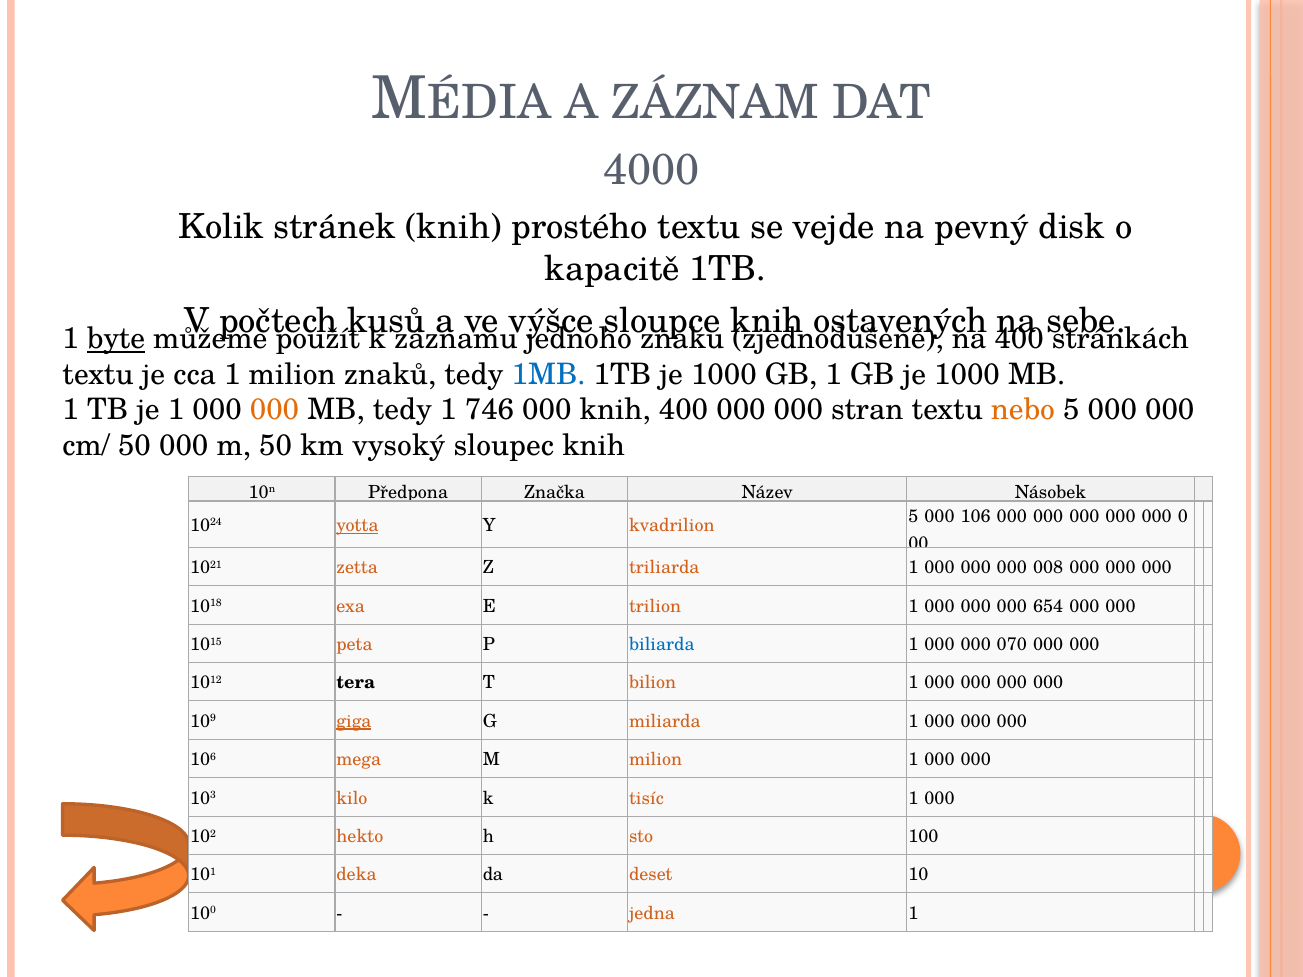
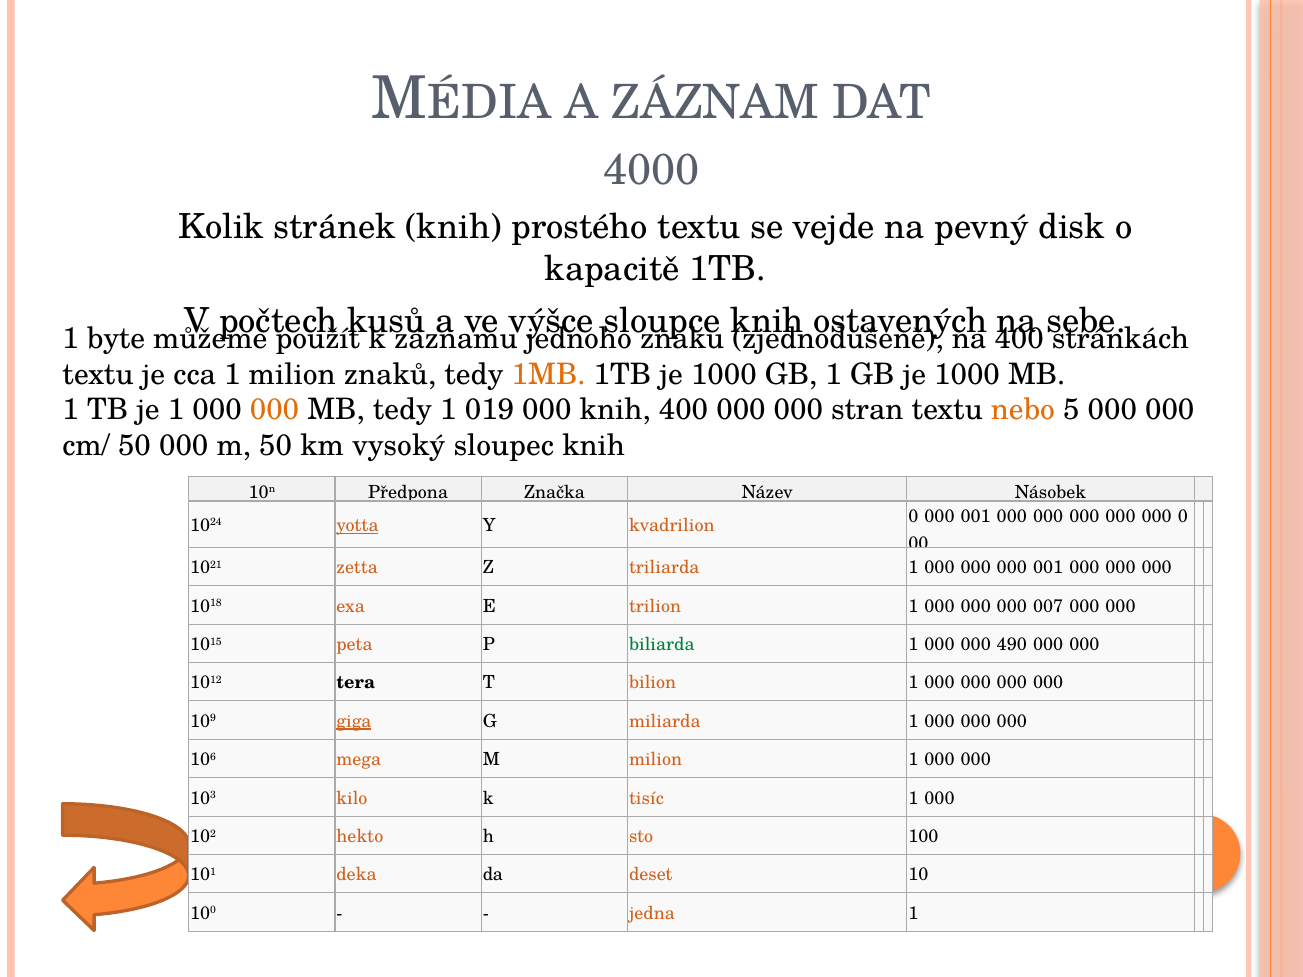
byte underline: present -> none
1MB colour: blue -> orange
746: 746 -> 019
kvadrilion 5: 5 -> 0
106 at (976, 517): 106 -> 001
000 000 008: 008 -> 001
654: 654 -> 007
biliarda colour: blue -> green
070: 070 -> 490
